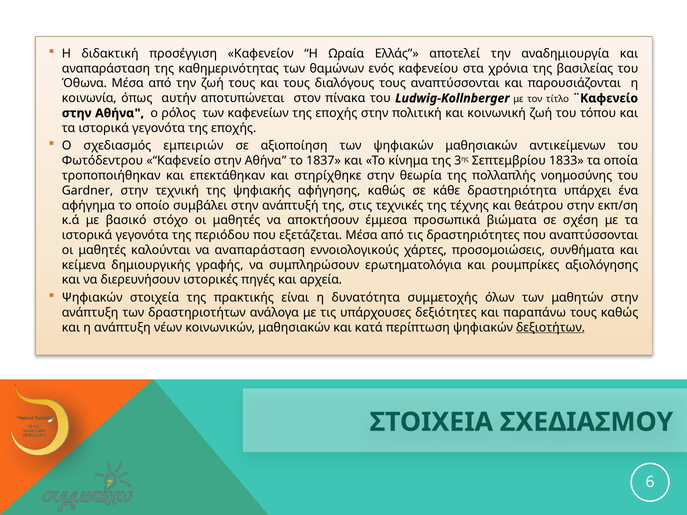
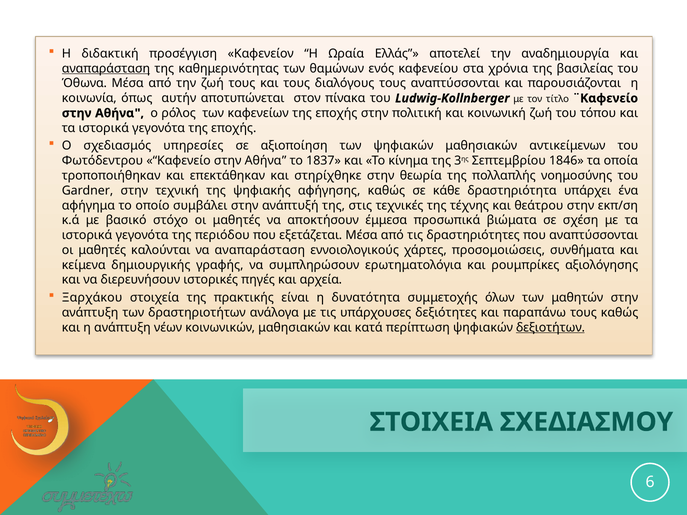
αναπαράσταση at (106, 69) underline: none -> present
εμπειριών: εμπειριών -> υπηρεσίες
1833: 1833 -> 1846
Ψηφιακών at (92, 298): Ψηφιακών -> Ξαρχάκου
